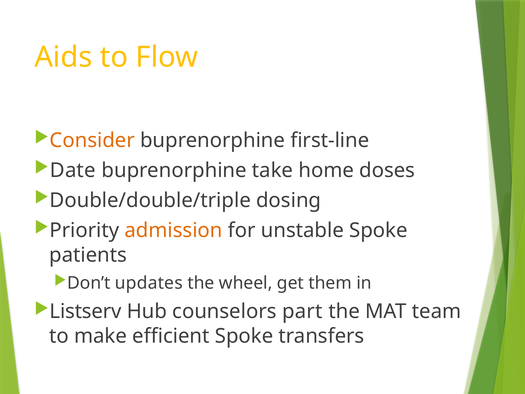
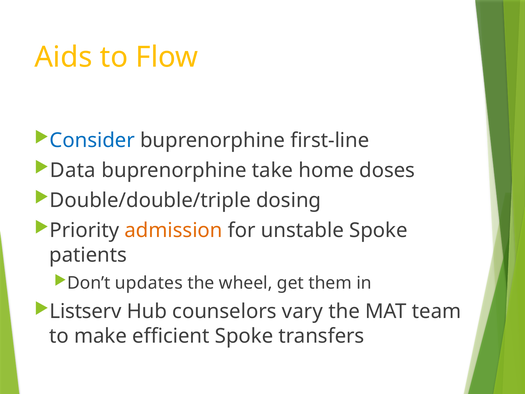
Consider colour: orange -> blue
Date: Date -> Data
part: part -> vary
